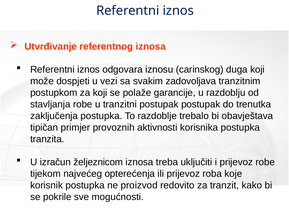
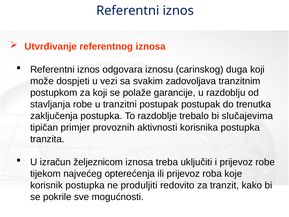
obavještava: obavještava -> slučajevima
proizvod: proizvod -> produljiti
